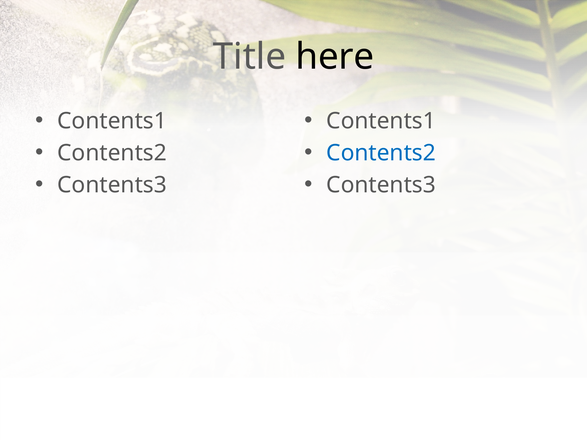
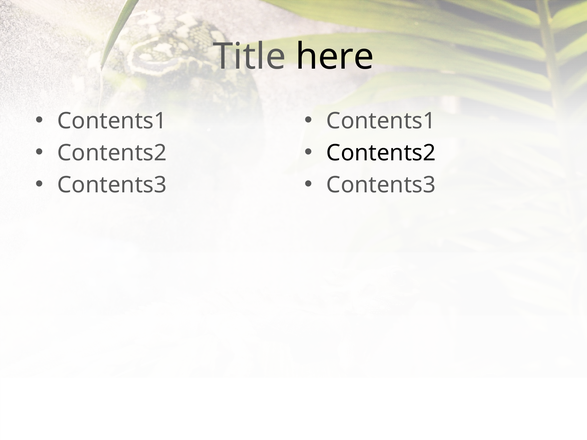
Contents2 at (381, 153) colour: blue -> black
